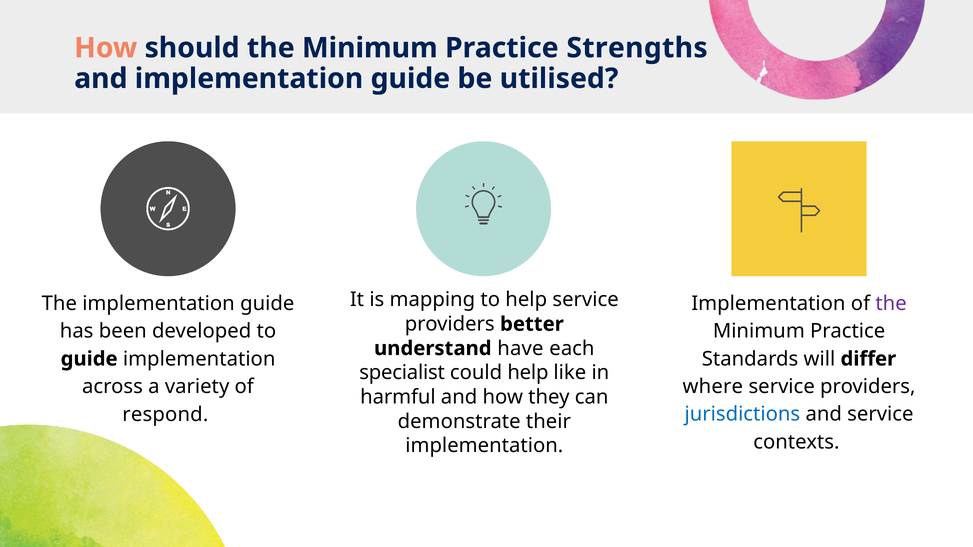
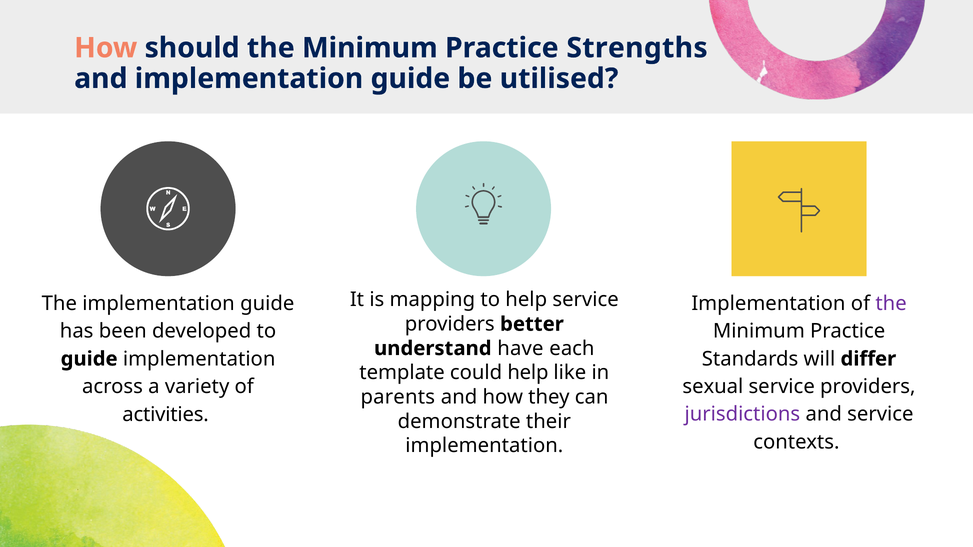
specialist: specialist -> template
where: where -> sexual
harmful: harmful -> parents
respond: respond -> activities
jurisdictions colour: blue -> purple
